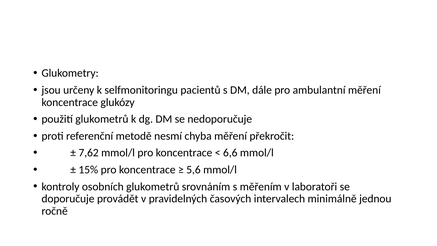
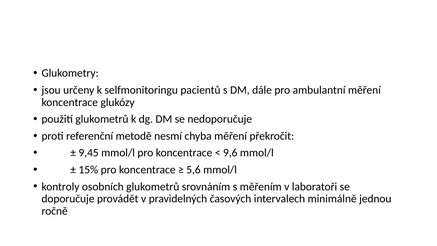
7,62: 7,62 -> 9,45
6,6: 6,6 -> 9,6
